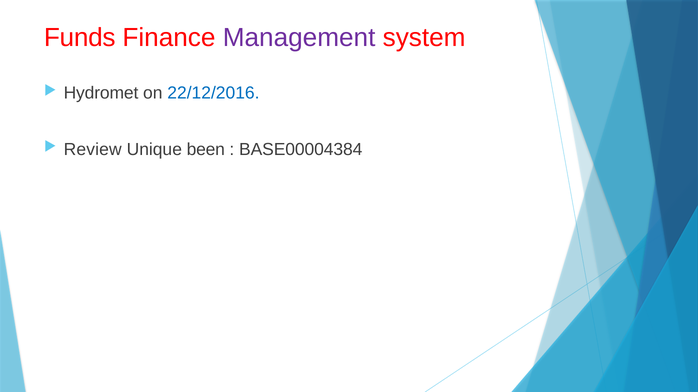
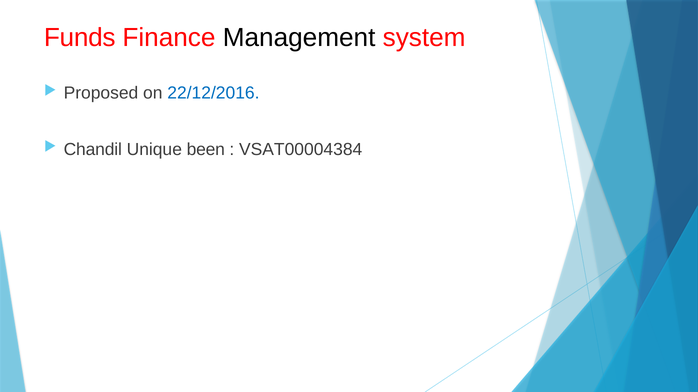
Management colour: purple -> black
Hydromet: Hydromet -> Proposed
Review: Review -> Chandil
BASE00004384: BASE00004384 -> VSAT00004384
